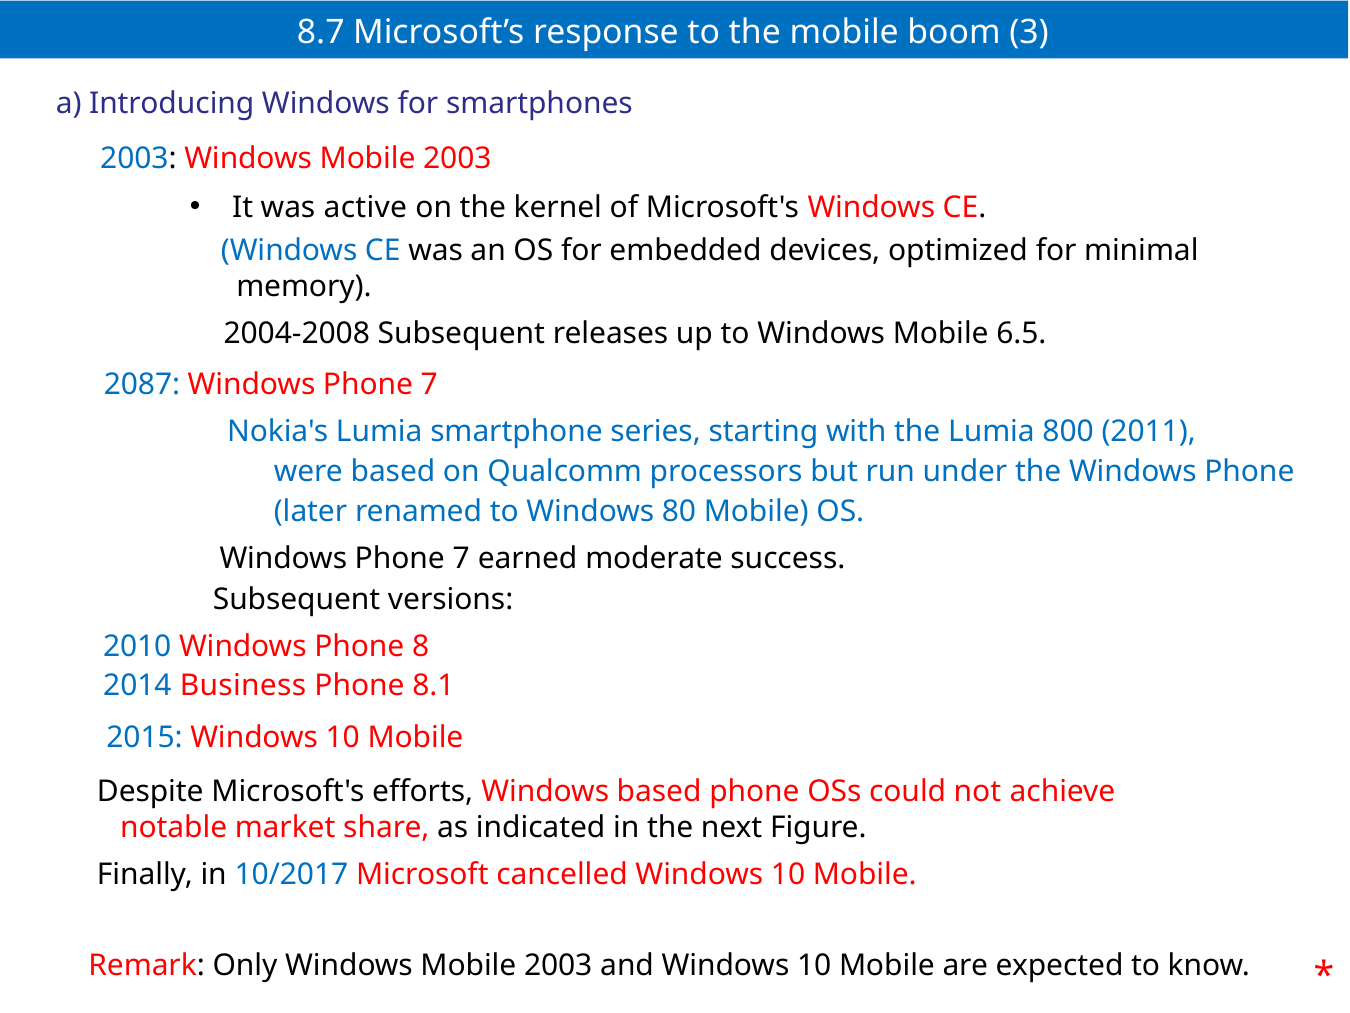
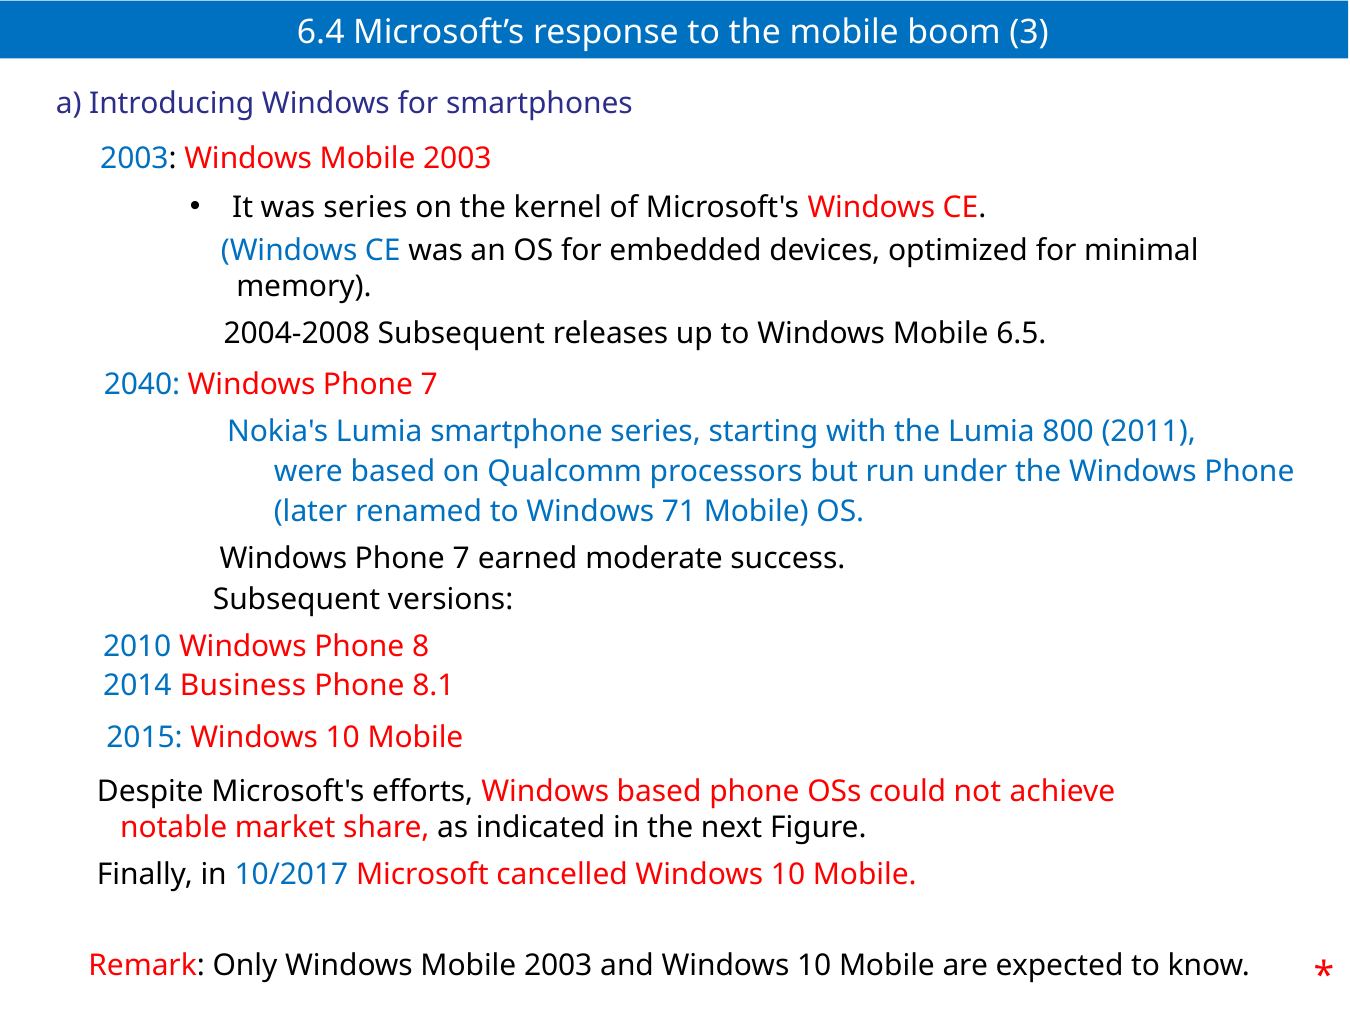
8.7: 8.7 -> 6.4
was active: active -> series
2087: 2087 -> 2040
80: 80 -> 71
